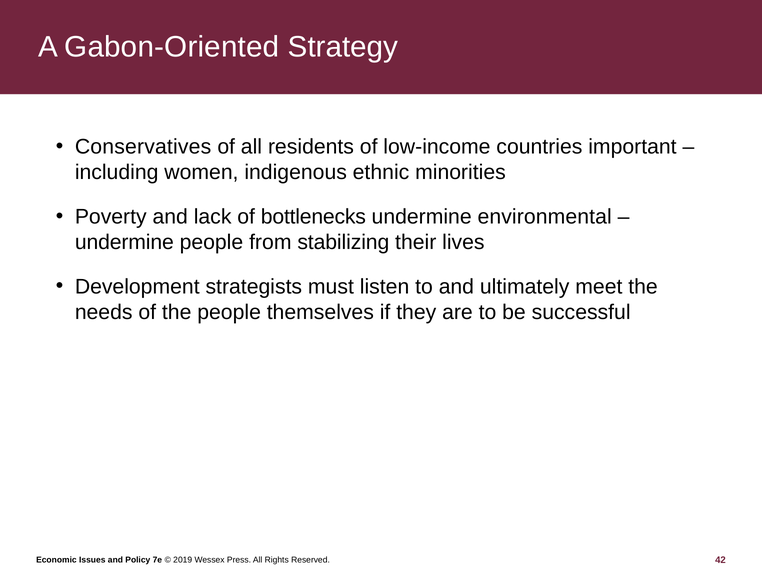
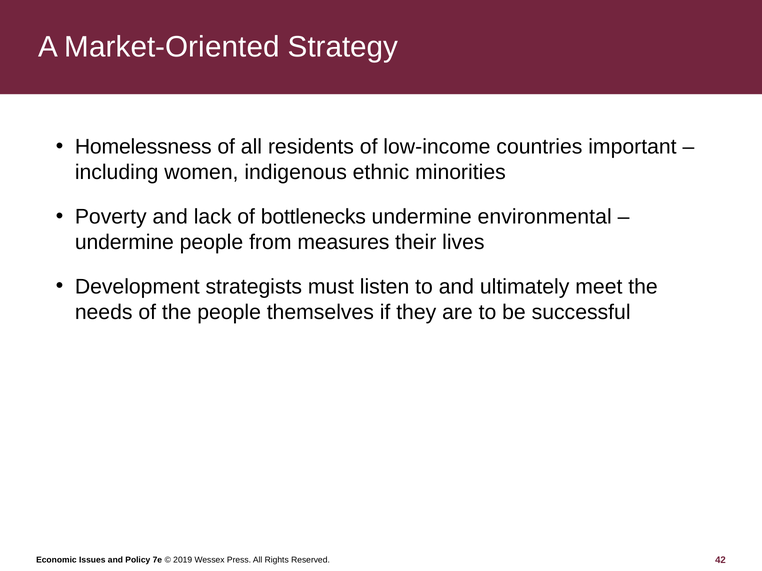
Gabon-Oriented: Gabon-Oriented -> Market-Oriented
Conservatives: Conservatives -> Homelessness
stabilizing: stabilizing -> measures
